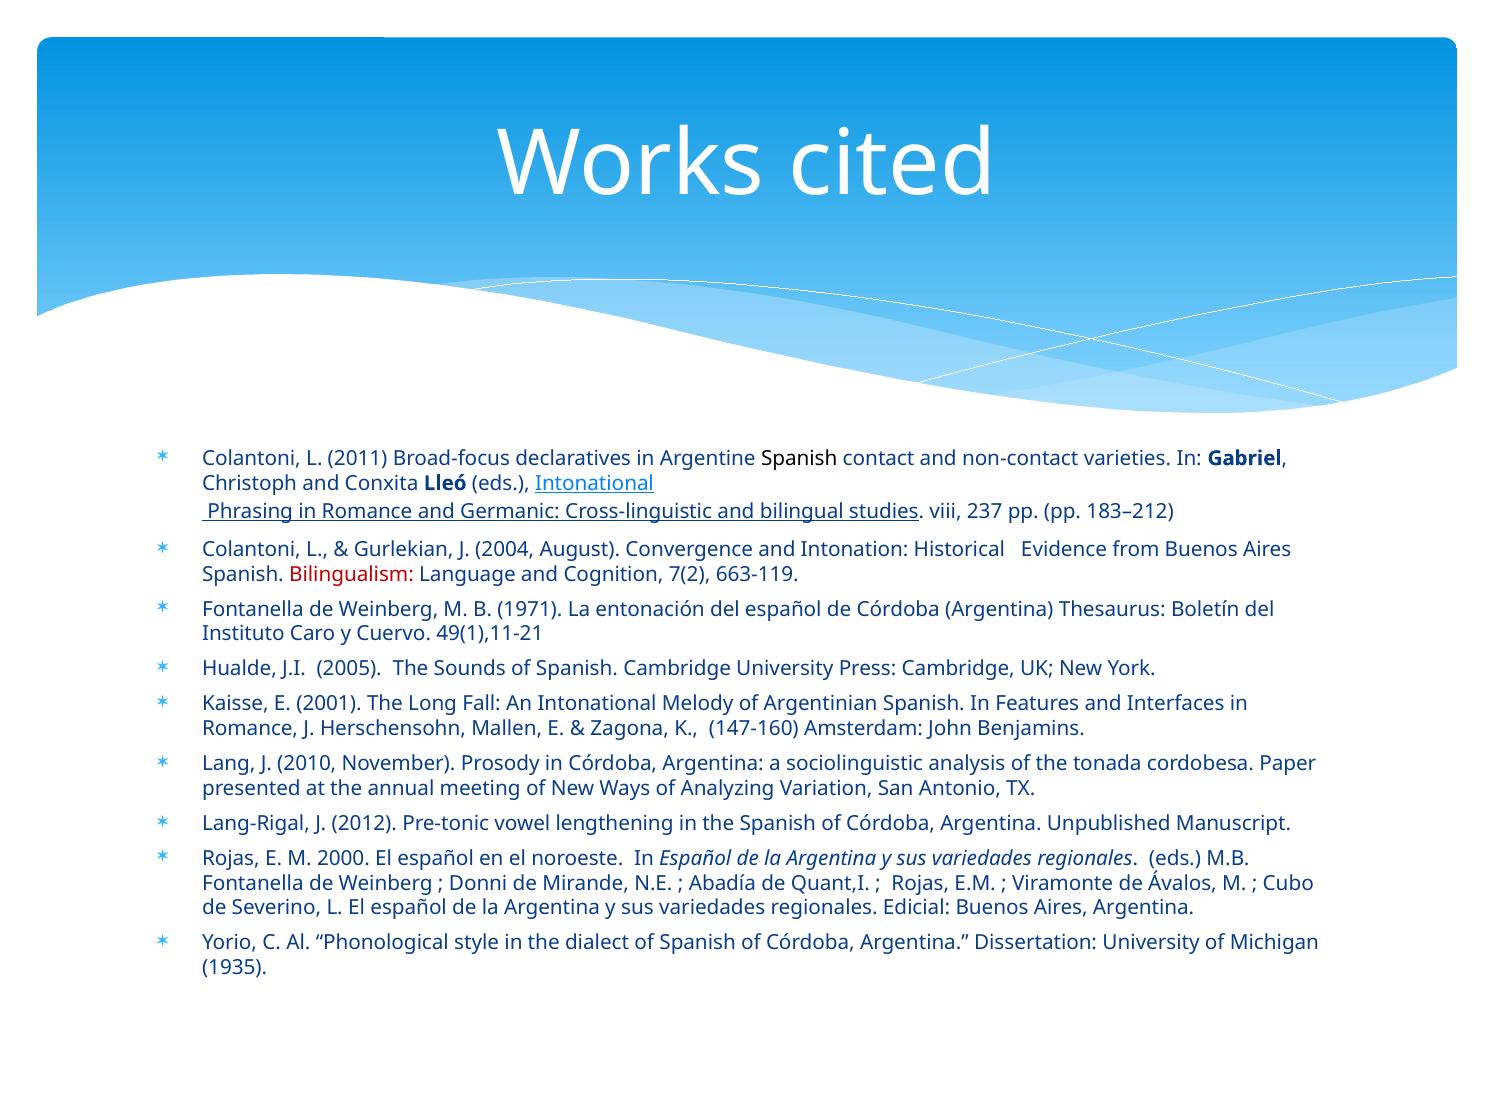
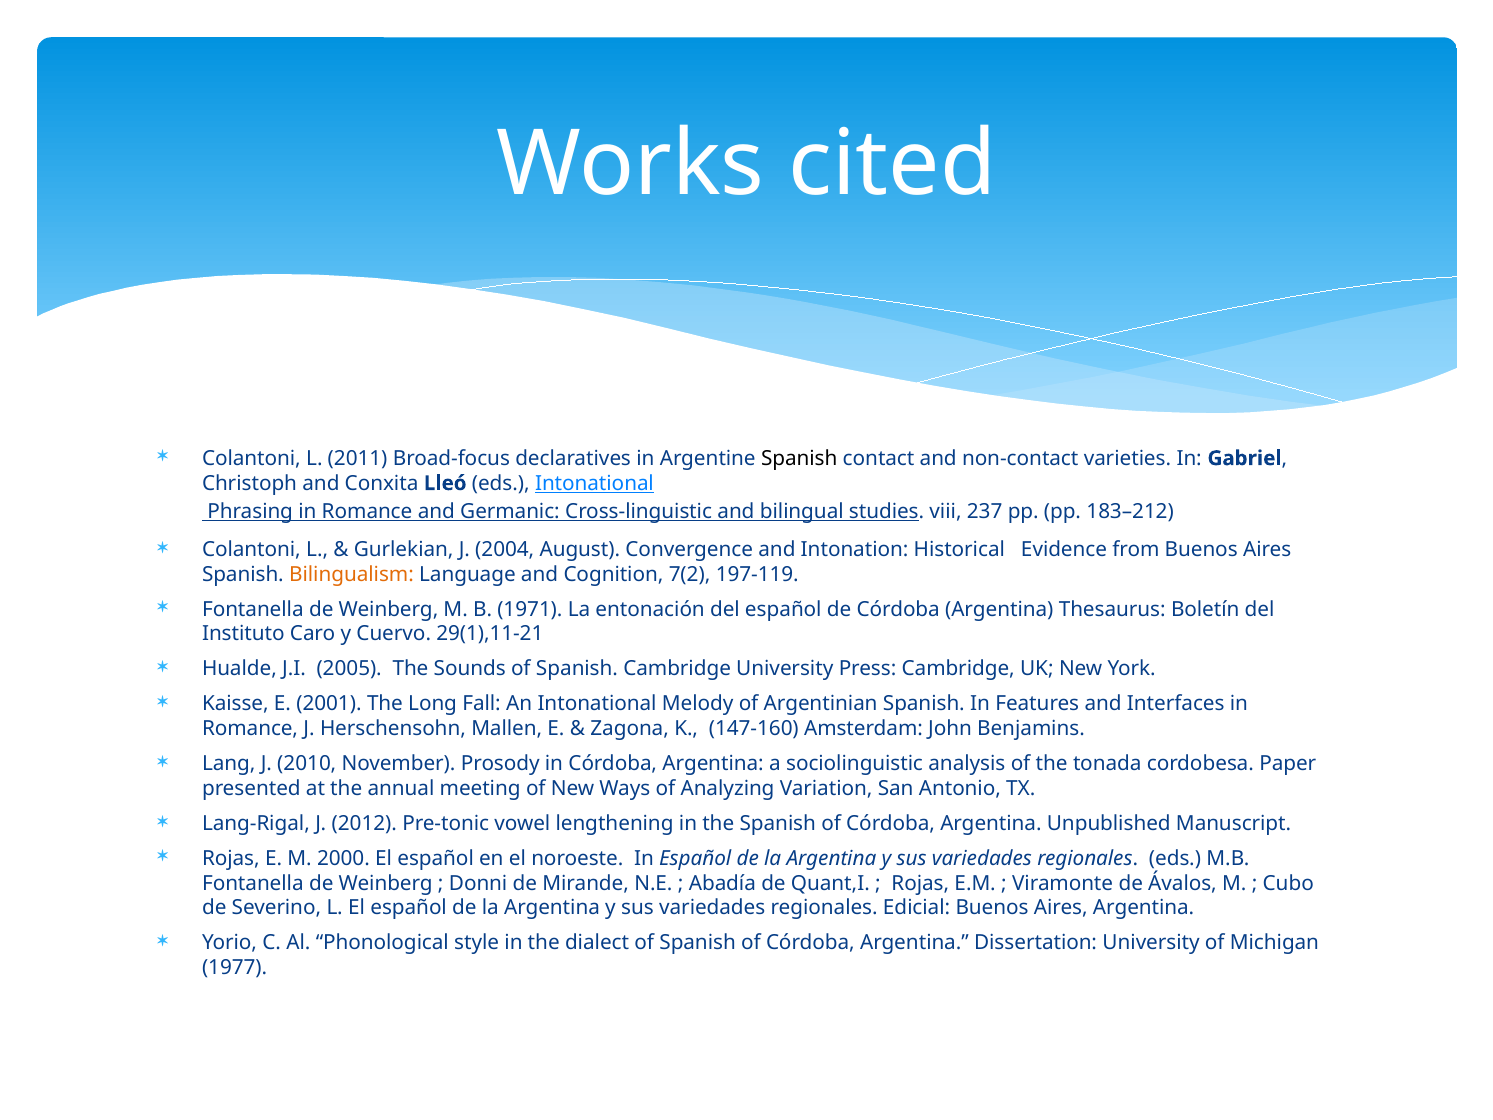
Bilingualism colour: red -> orange
663-119: 663-119 -> 197-119
49(1),11-21: 49(1),11-21 -> 29(1),11-21
1935: 1935 -> 1977
